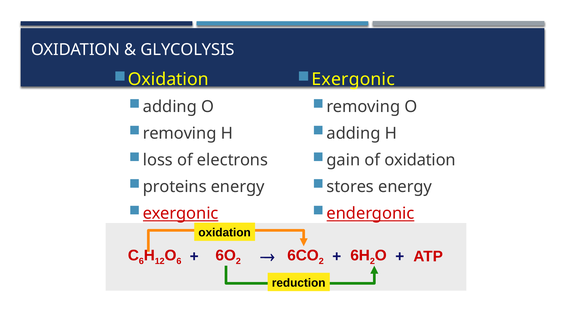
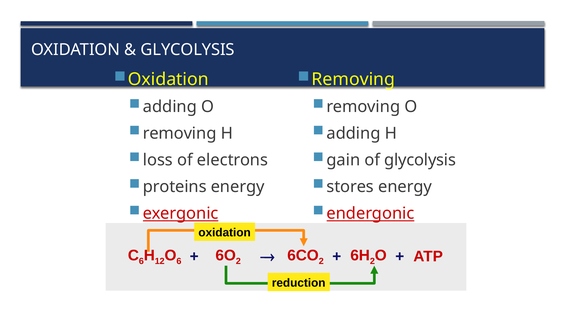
Exergonic at (353, 79): Exergonic -> Removing
of oxidation: oxidation -> glycolysis
